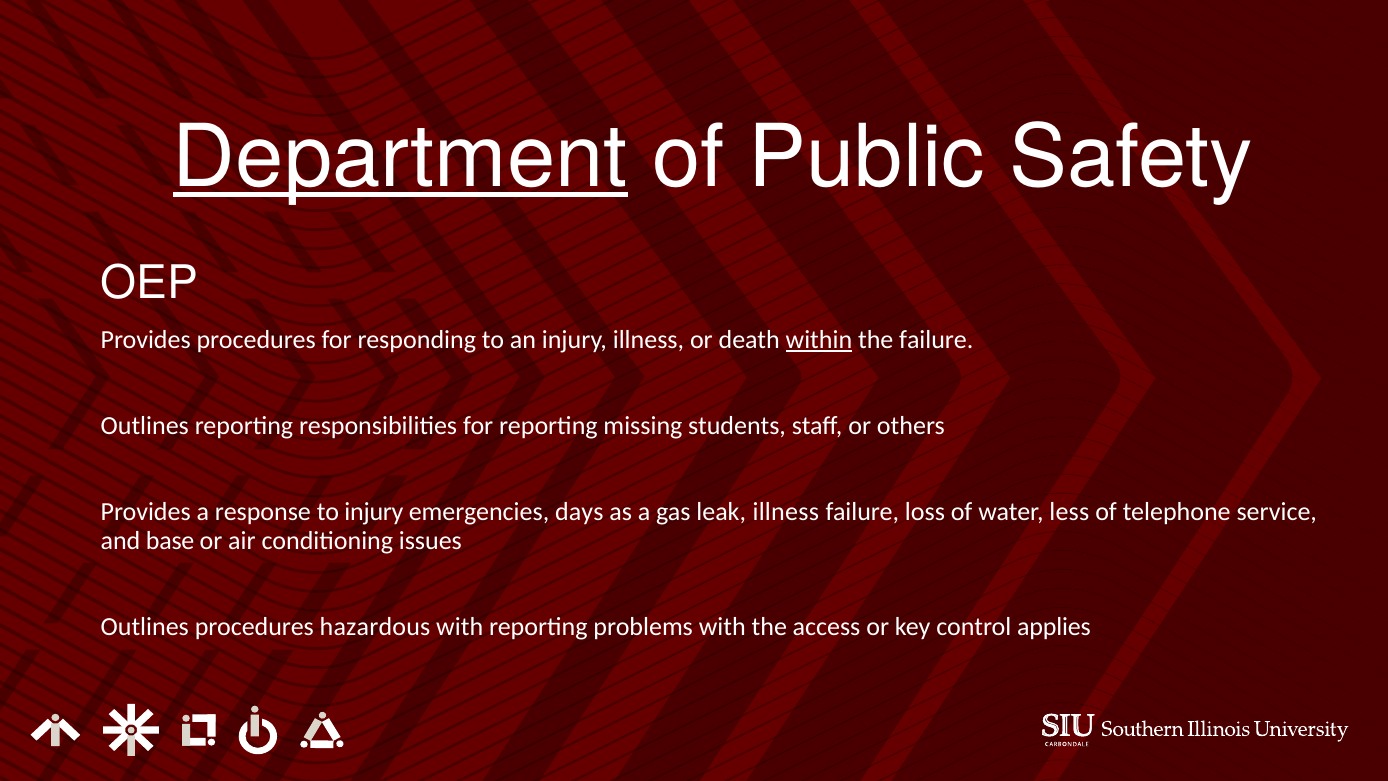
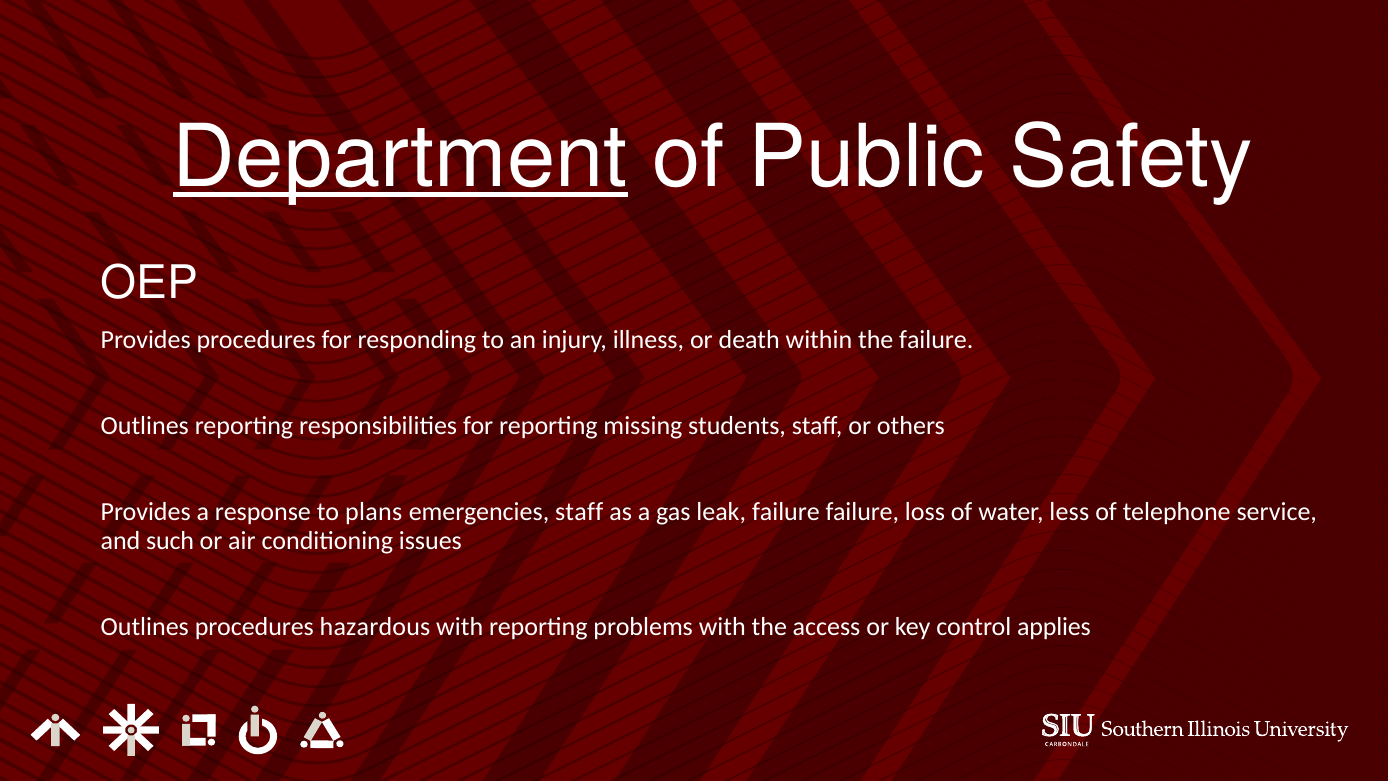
within underline: present -> none
to injury: injury -> plans
emergencies days: days -> staff
leak illness: illness -> failure
base: base -> such
